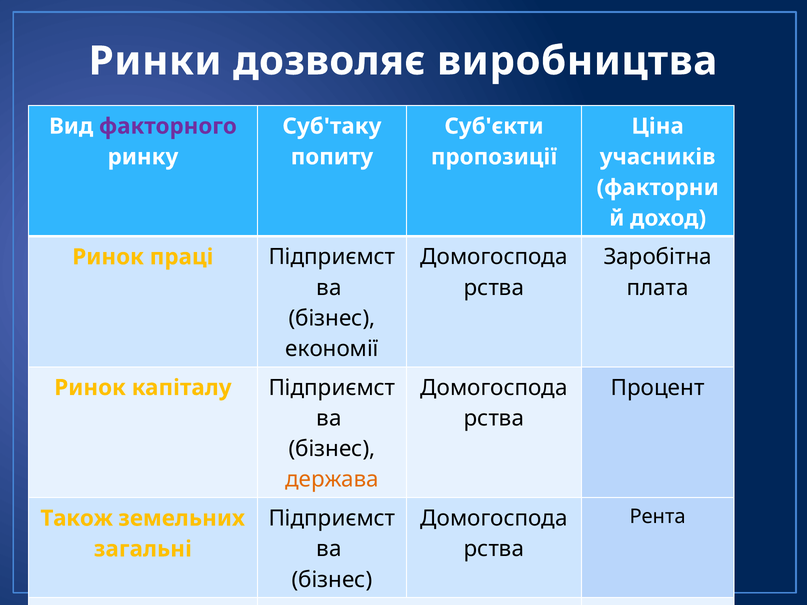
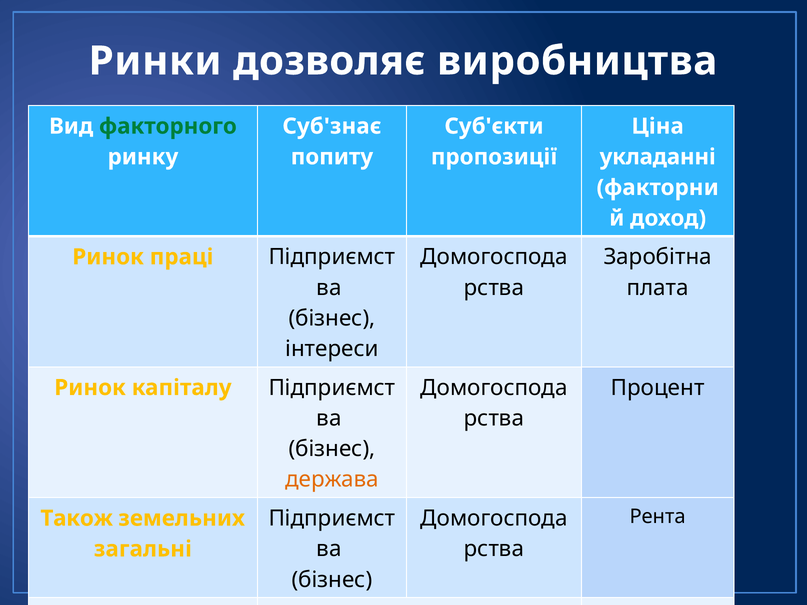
факторного colour: purple -> green
Суб'таку: Суб'таку -> Суб'знає
учасників: учасників -> укладанні
економії: економії -> інтереси
